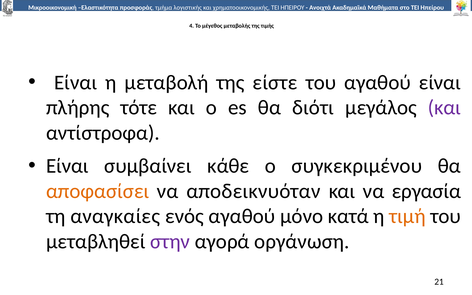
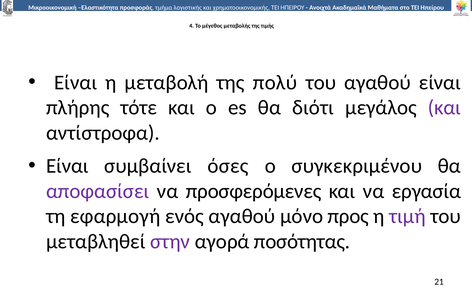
είστε: είστε -> πολύ
κάθε: κάθε -> όσες
αποφασίσει colour: orange -> purple
αποδεικνυόταν: αποδεικνυόταν -> προσφερόµενες
αναγκαίες: αναγκαίες -> εφαρµογή
κατά: κατά -> προς
τιµή colour: orange -> purple
οργάνωση: οργάνωση -> ποσότητας
